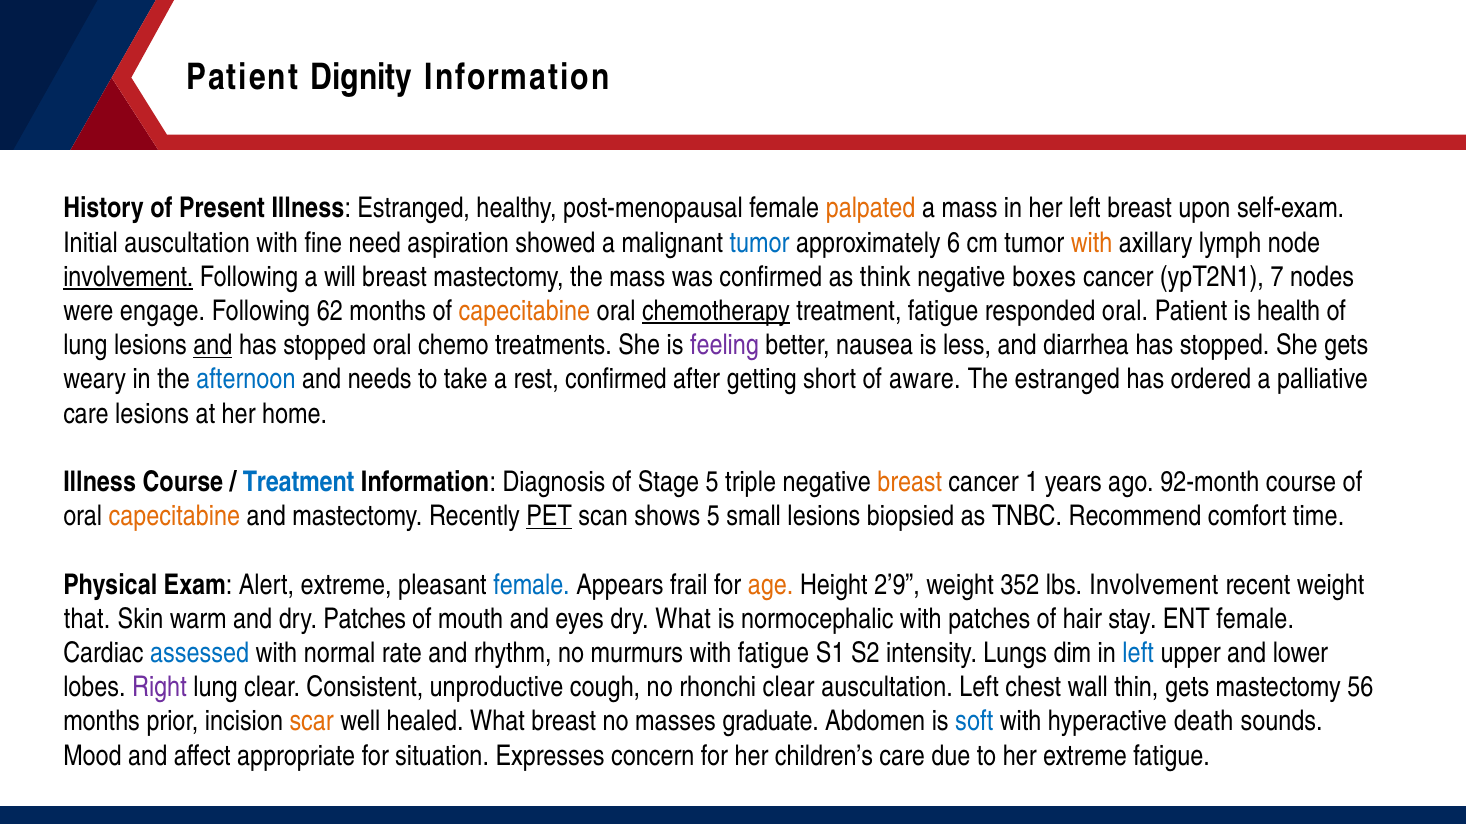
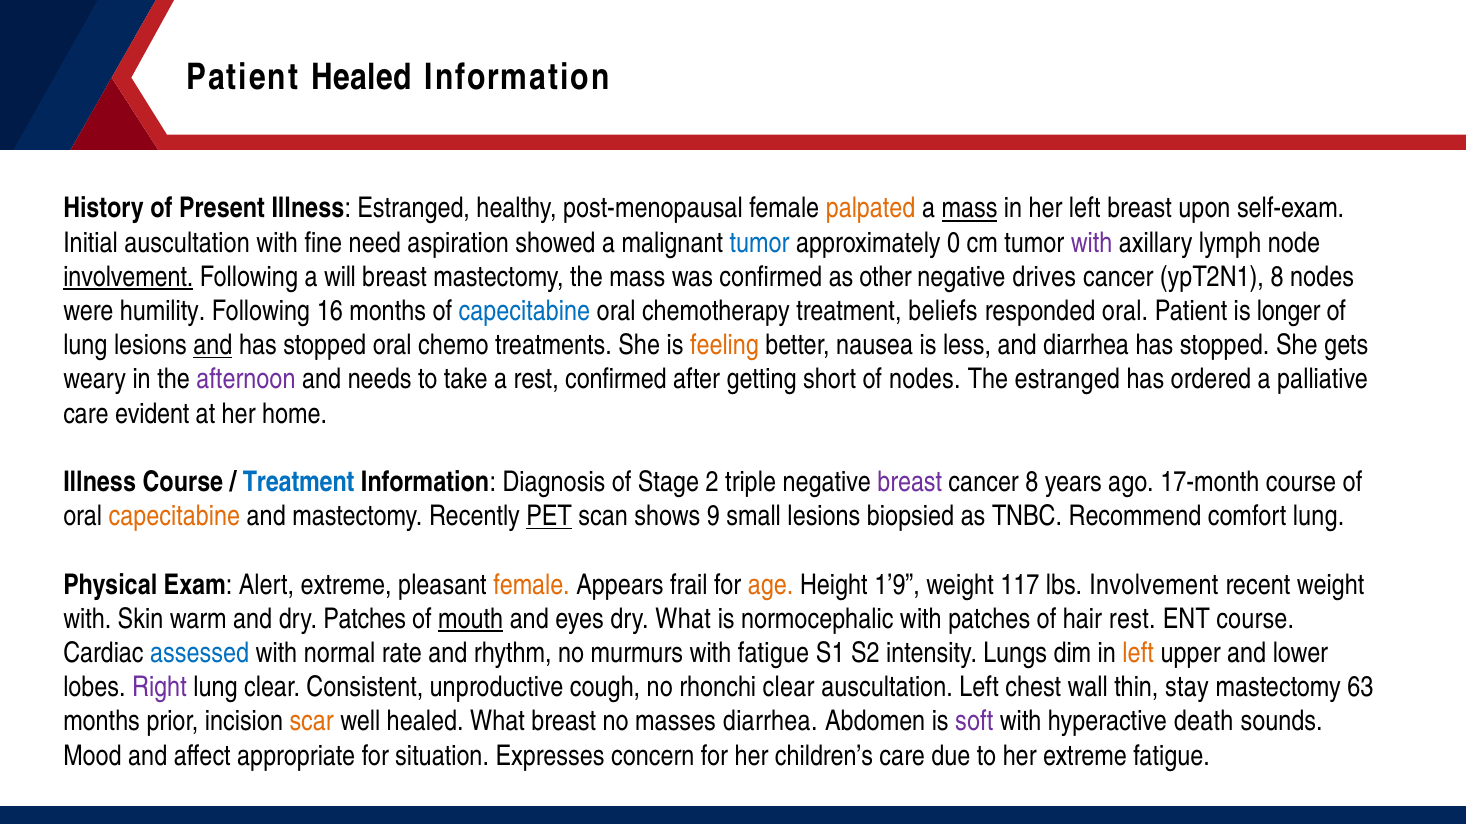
Patient Dignity: Dignity -> Healed
mass at (970, 209) underline: none -> present
6: 6 -> 0
with at (1092, 243) colour: orange -> purple
think: think -> other
boxes: boxes -> drives
ypT2N1 7: 7 -> 8
engage: engage -> humility
62: 62 -> 16
capecitabine at (524, 311) colour: orange -> blue
chemotherapy underline: present -> none
treatment fatigue: fatigue -> beliefs
health: health -> longer
feeling colour: purple -> orange
afternoon colour: blue -> purple
of aware: aware -> nodes
care lesions: lesions -> evident
Stage 5: 5 -> 2
breast at (910, 482) colour: orange -> purple
cancer 1: 1 -> 8
92-month: 92-month -> 17-month
shows 5: 5 -> 9
comfort time: time -> lung
female at (532, 585) colour: blue -> orange
2’9: 2’9 -> 1’9
352: 352 -> 117
that at (87, 619): that -> with
mouth underline: none -> present
hair stay: stay -> rest
ENT female: female -> course
left at (1138, 654) colour: blue -> orange
thin gets: gets -> stay
56: 56 -> 63
masses graduate: graduate -> diarrhea
soft colour: blue -> purple
